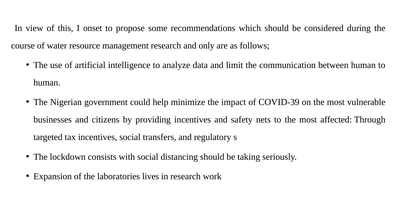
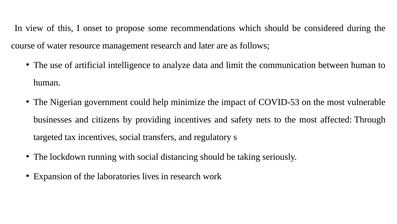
only: only -> later
COVID-39: COVID-39 -> COVID-53
consists: consists -> running
